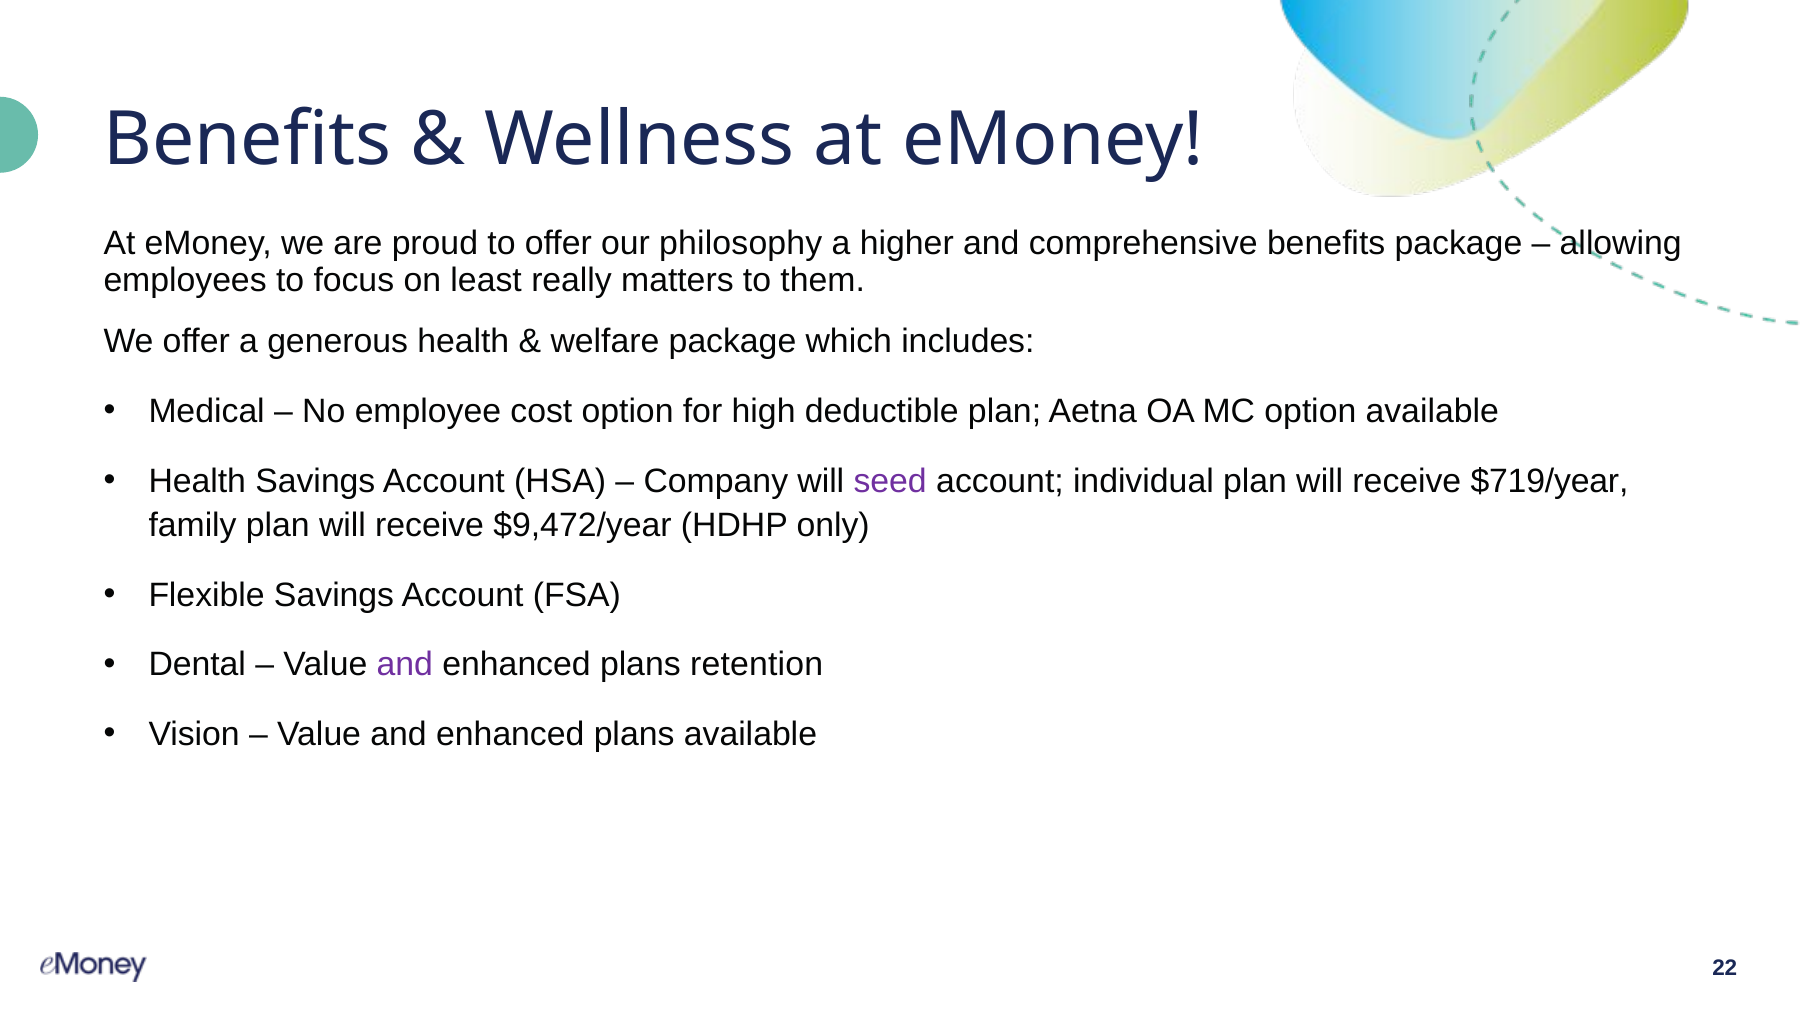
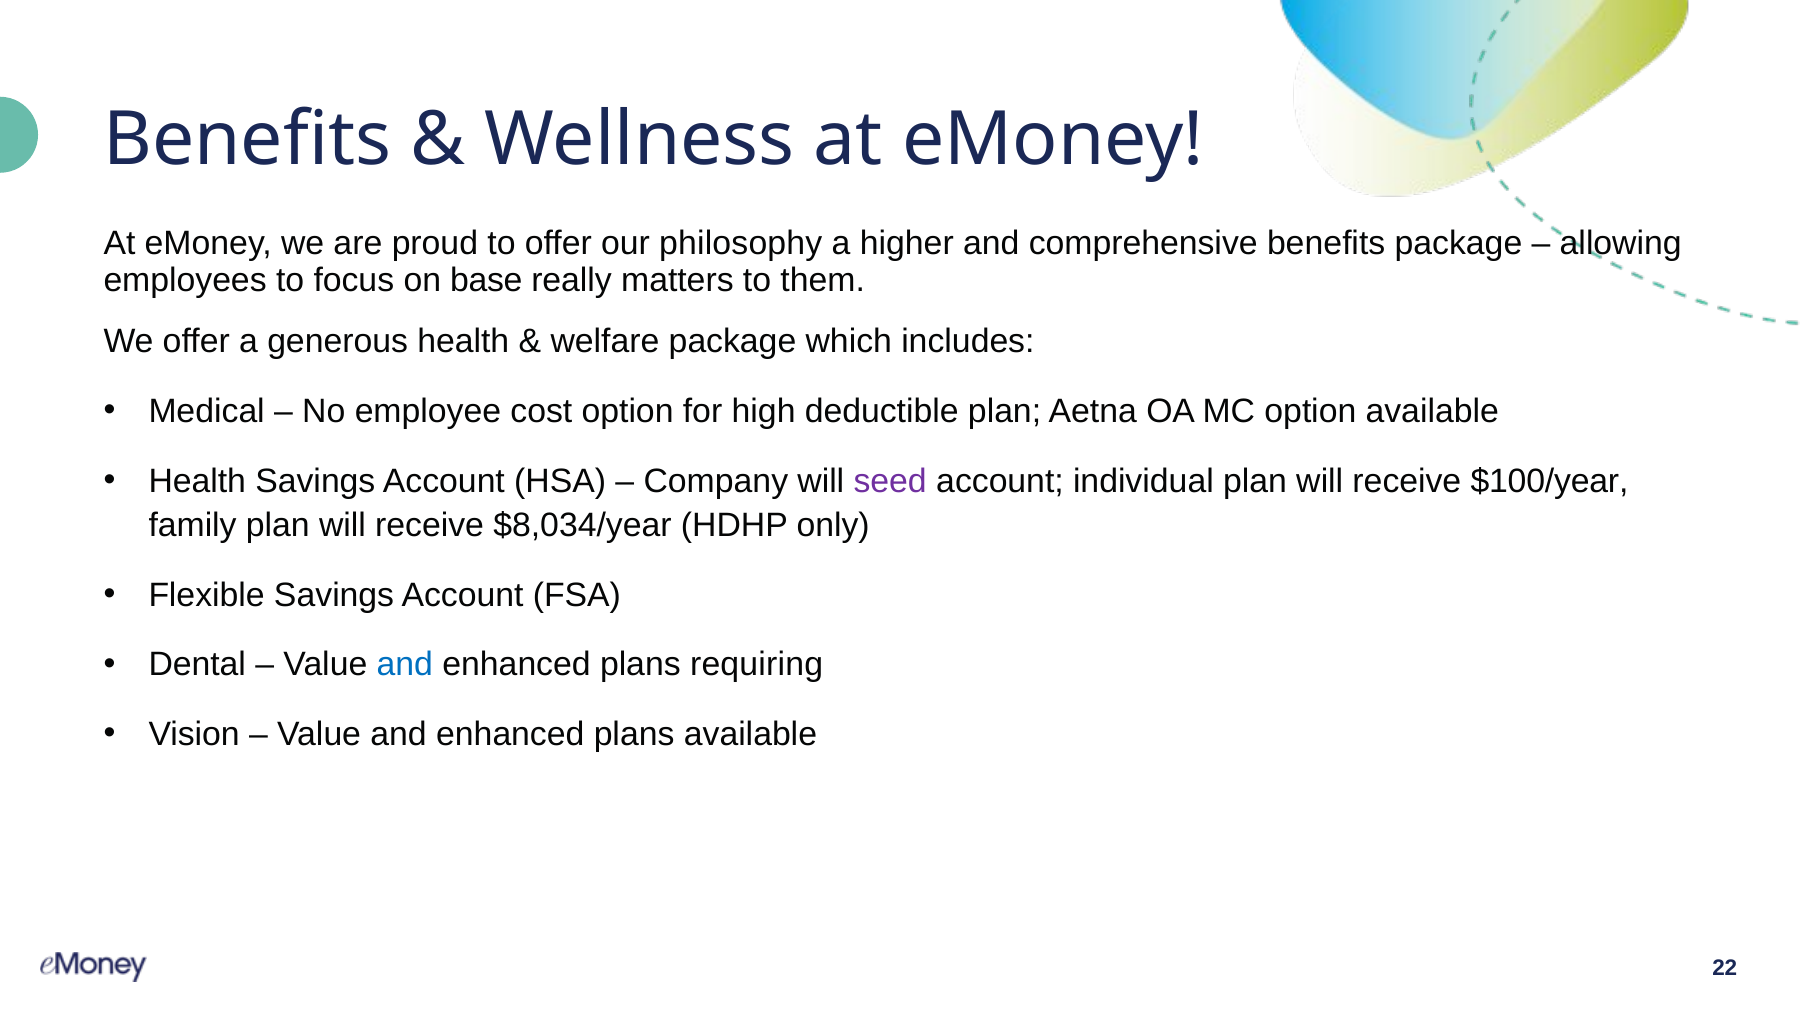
least: least -> base
$719/year: $719/year -> $100/year
$9,472/year: $9,472/year -> $8,034/year
and at (405, 665) colour: purple -> blue
retention: retention -> requiring
